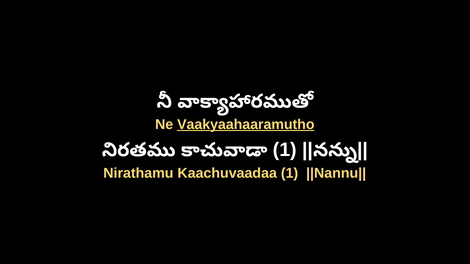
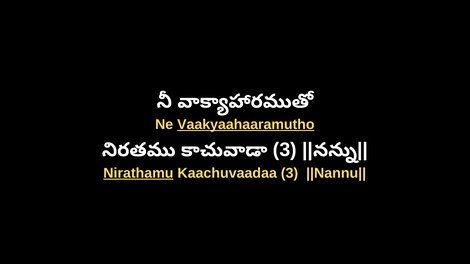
1 at (285, 150): 1 -> 3
Nirathamu underline: none -> present
Kaachuvaadaa 1: 1 -> 3
